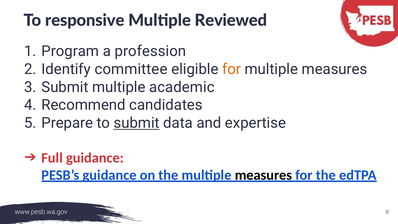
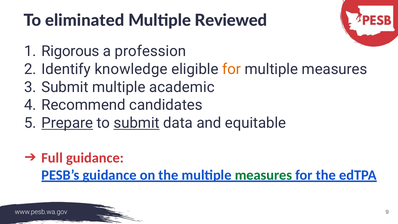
responsive: responsive -> eliminated
Program: Program -> Rigorous
committee: committee -> knowledge
Prepare underline: none -> present
expertise: expertise -> equitable
measures at (263, 175) colour: black -> green
